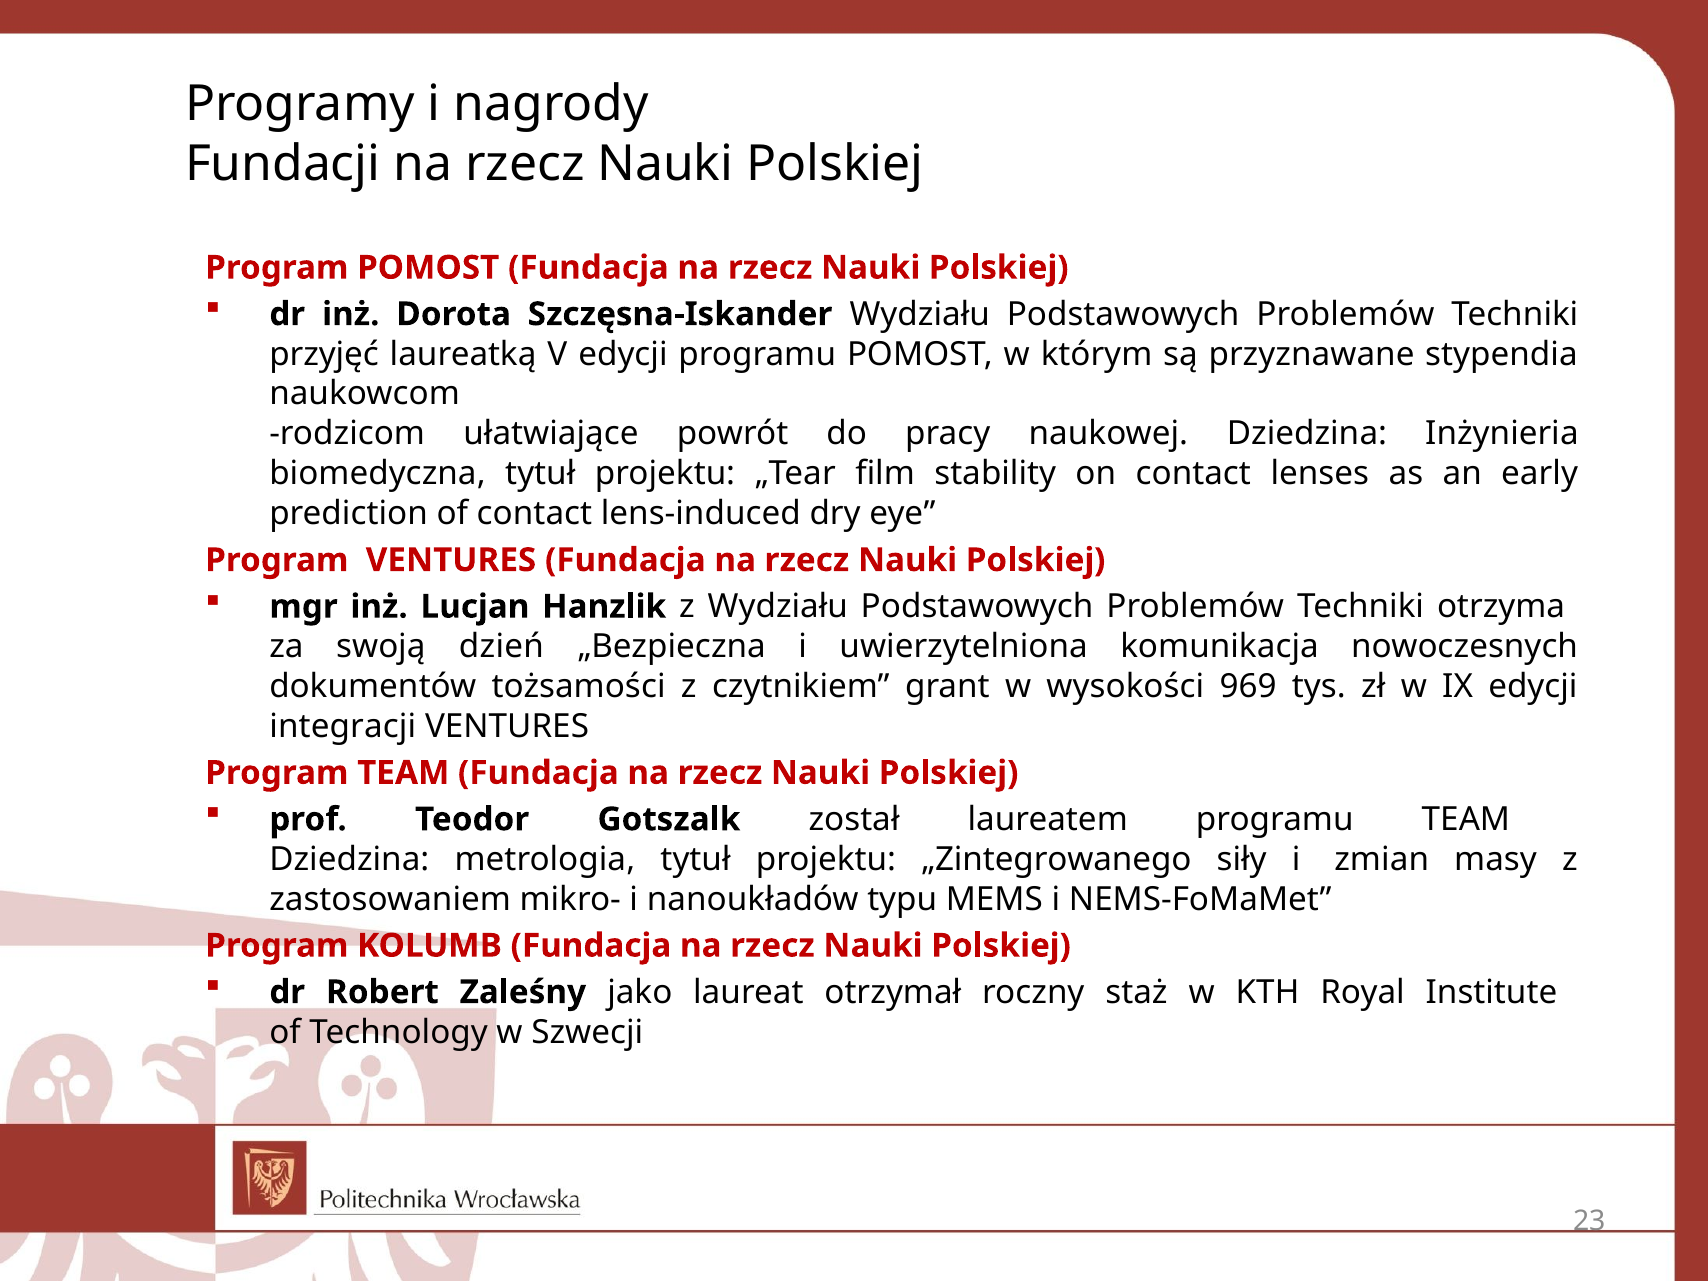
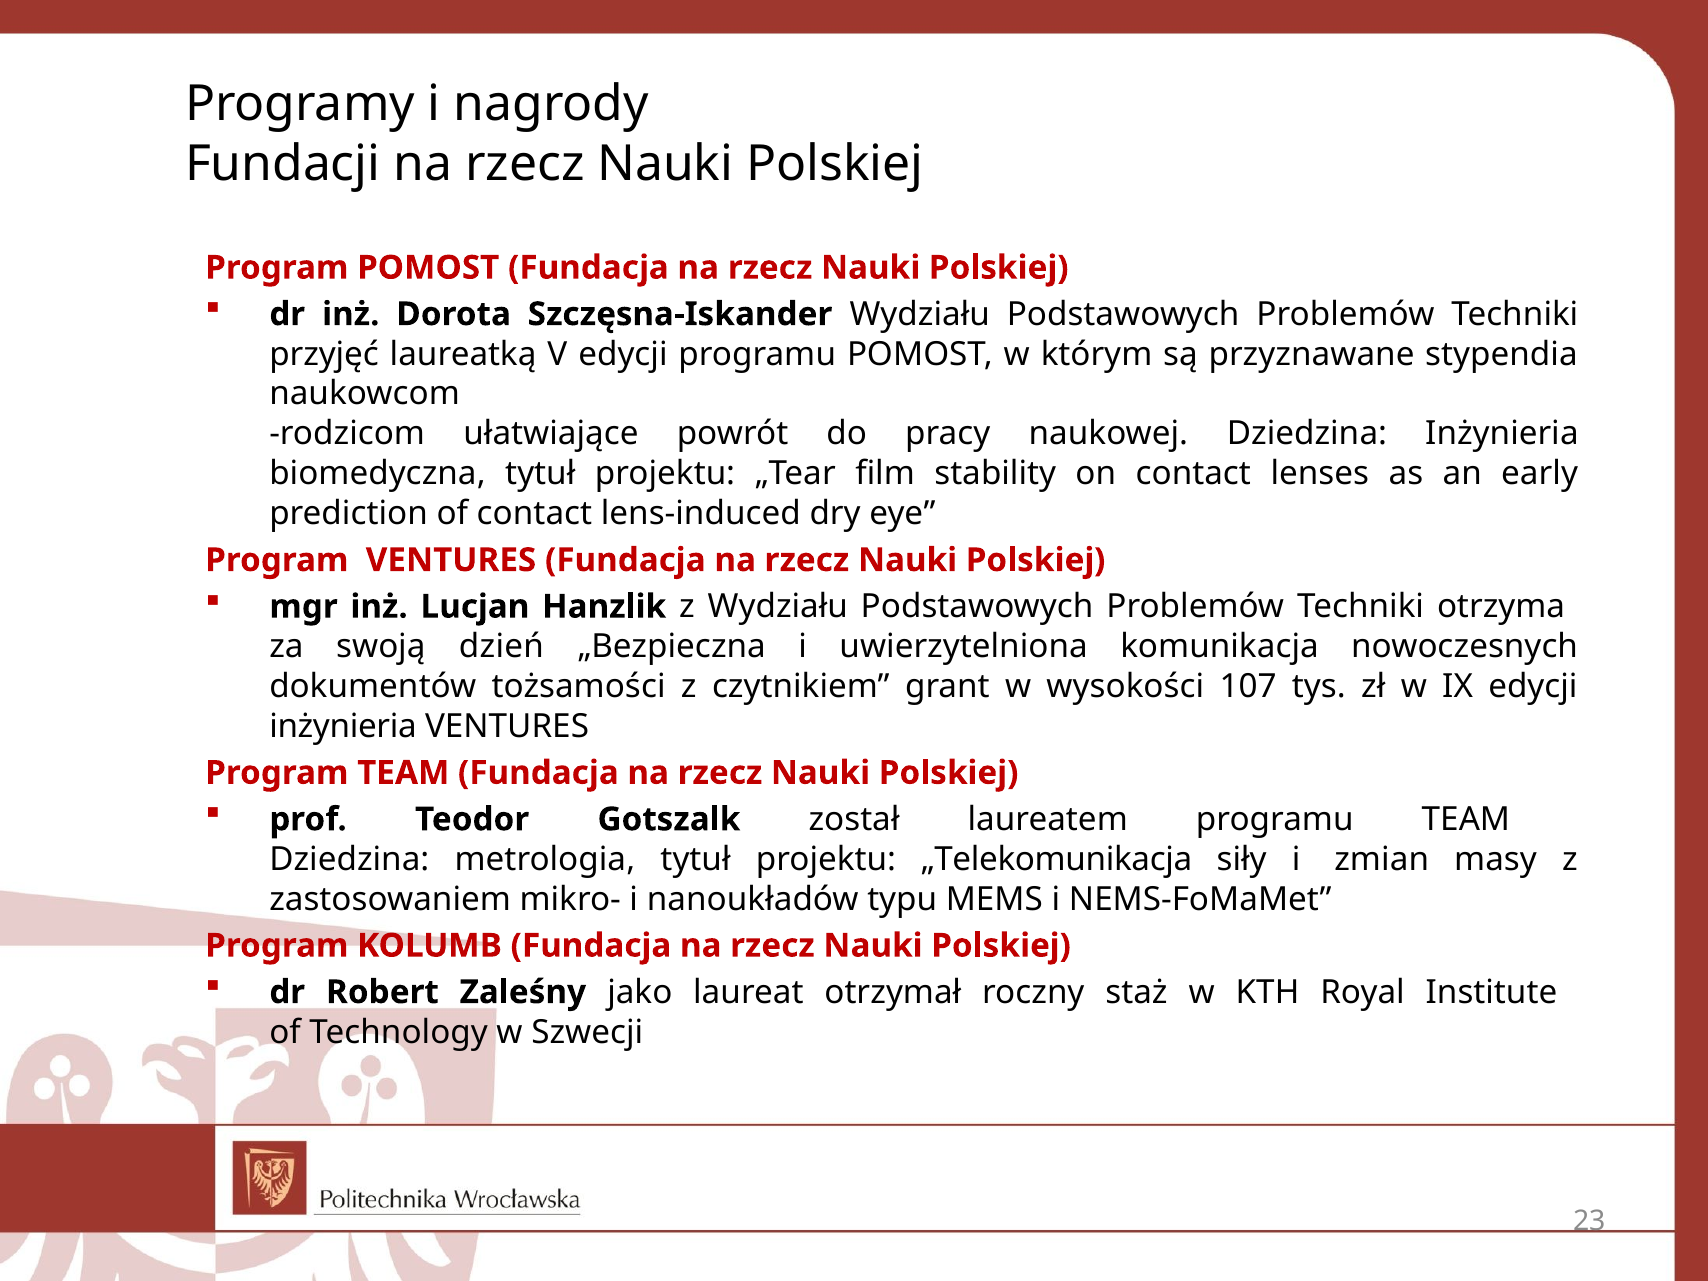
969: 969 -> 107
integracji at (343, 726): integracji -> inżynieria
„Zintegrowanego: „Zintegrowanego -> „Telekomunikacja
